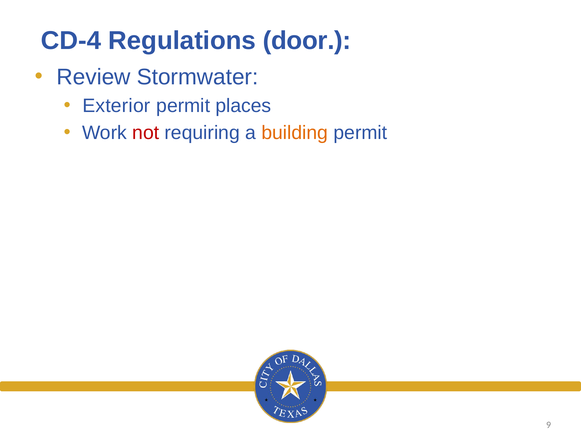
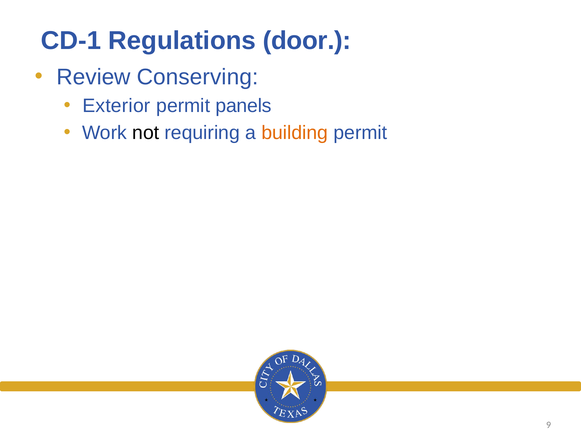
CD-4: CD-4 -> CD-1
Stormwater: Stormwater -> Conserving
places: places -> panels
not colour: red -> black
